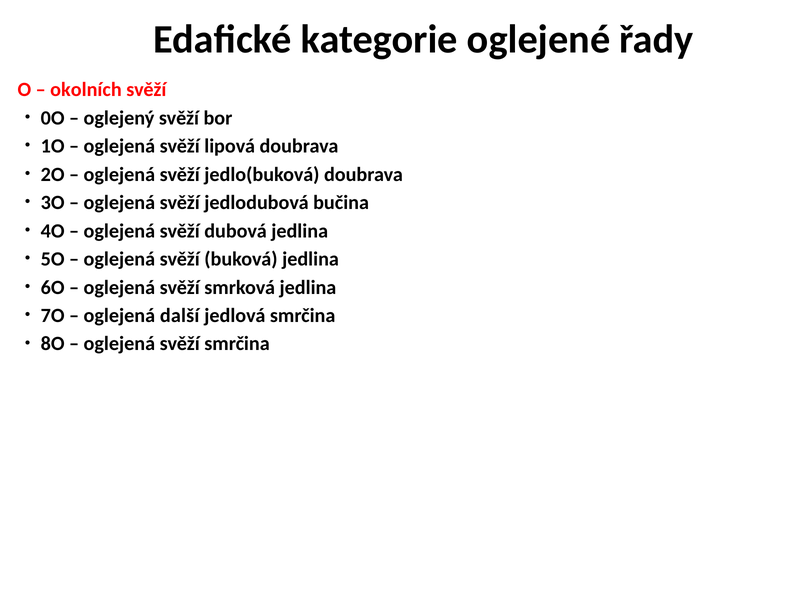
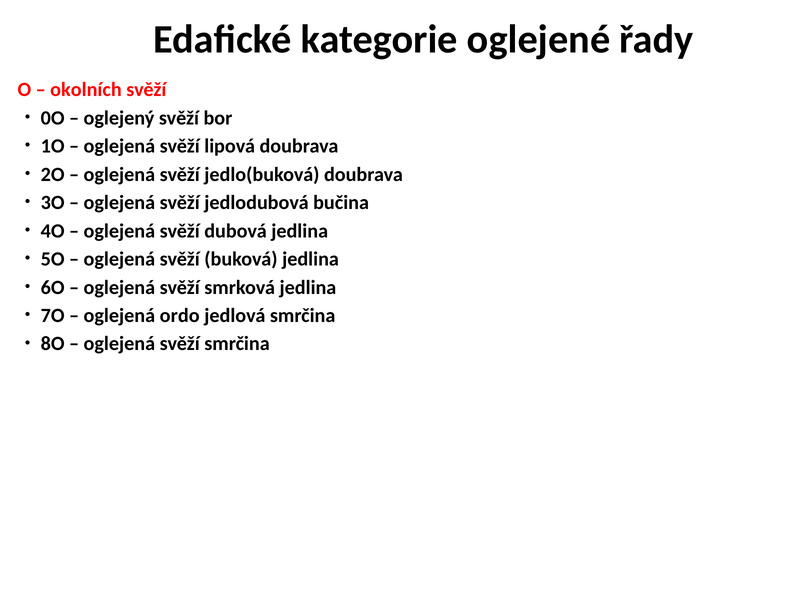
další: další -> ordo
